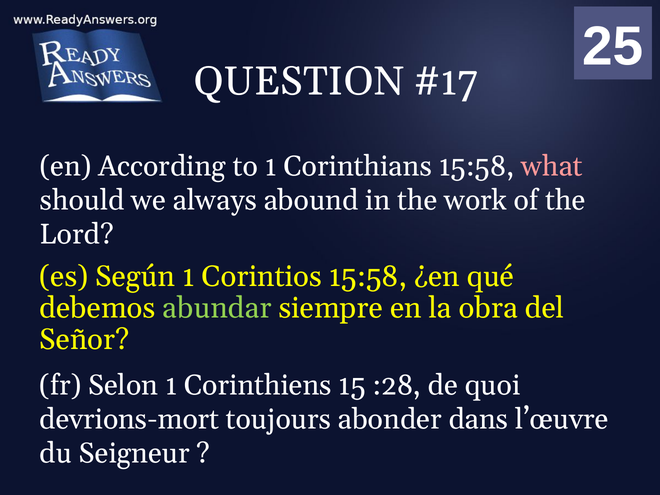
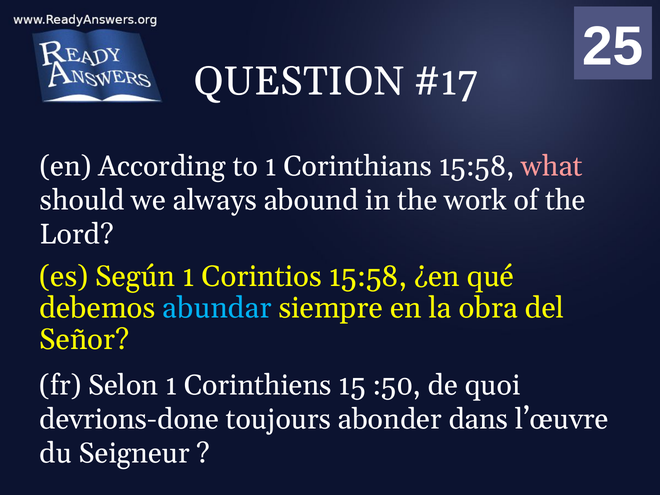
abundar colour: light green -> light blue
:28: :28 -> :50
devrions-mort: devrions-mort -> devrions-done
